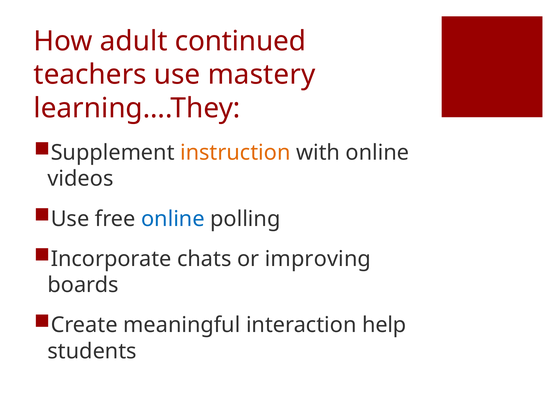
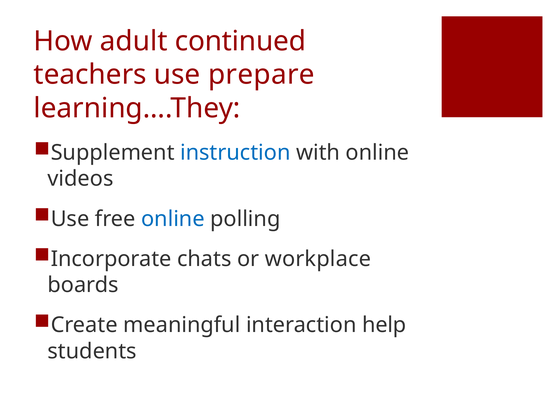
mastery: mastery -> prepare
instruction colour: orange -> blue
improving: improving -> workplace
